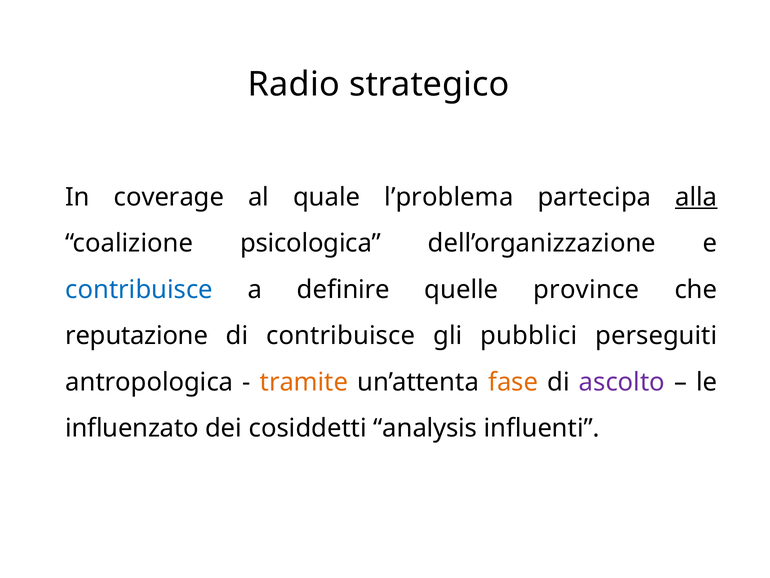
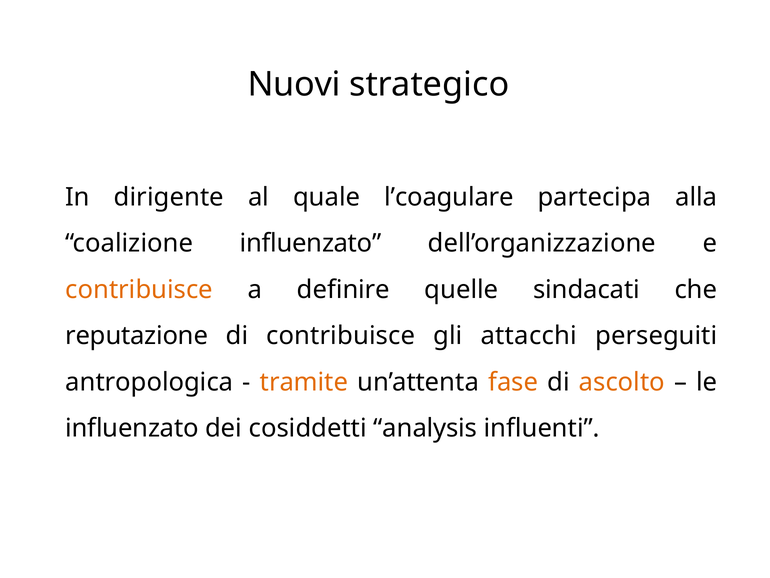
Radio: Radio -> Nuovi
coverage: coverage -> dirigente
l’problema: l’problema -> l’coagulare
alla underline: present -> none
coalizione psicologica: psicologica -> influenzato
contribuisce at (139, 289) colour: blue -> orange
province: province -> sindacati
pubblici: pubblici -> attacchi
ascolto colour: purple -> orange
